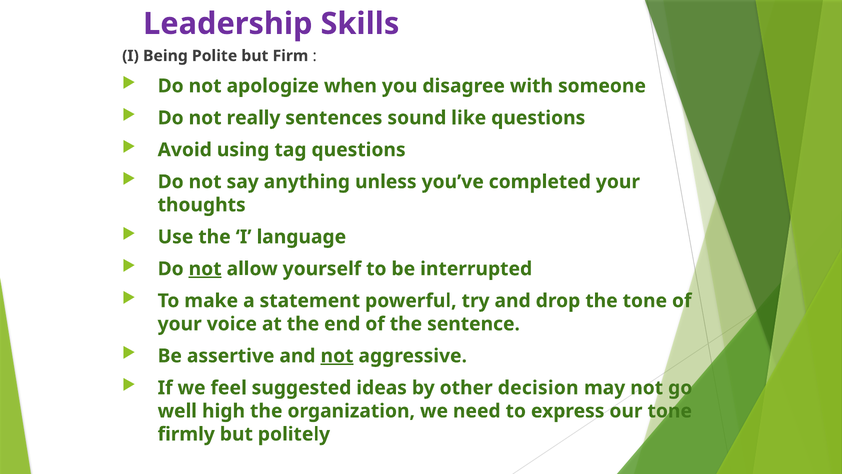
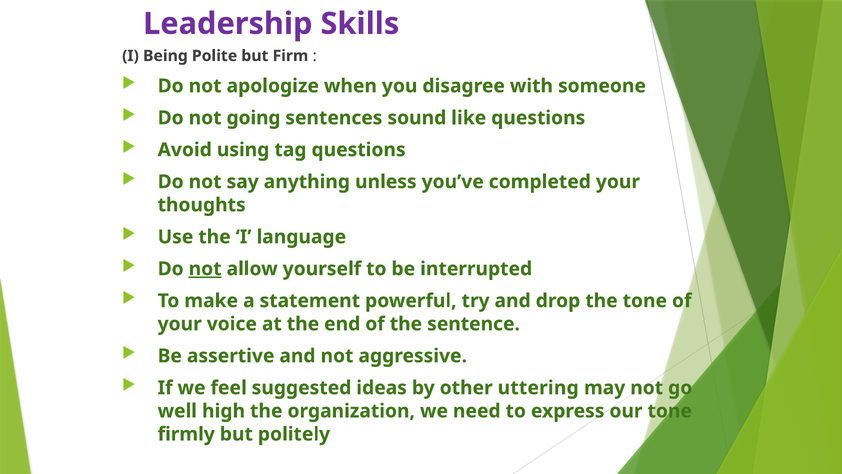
really: really -> going
not at (337, 356) underline: present -> none
decision: decision -> uttering
